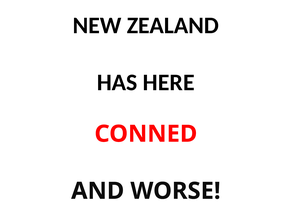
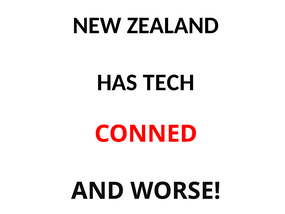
HERE: HERE -> TECH
